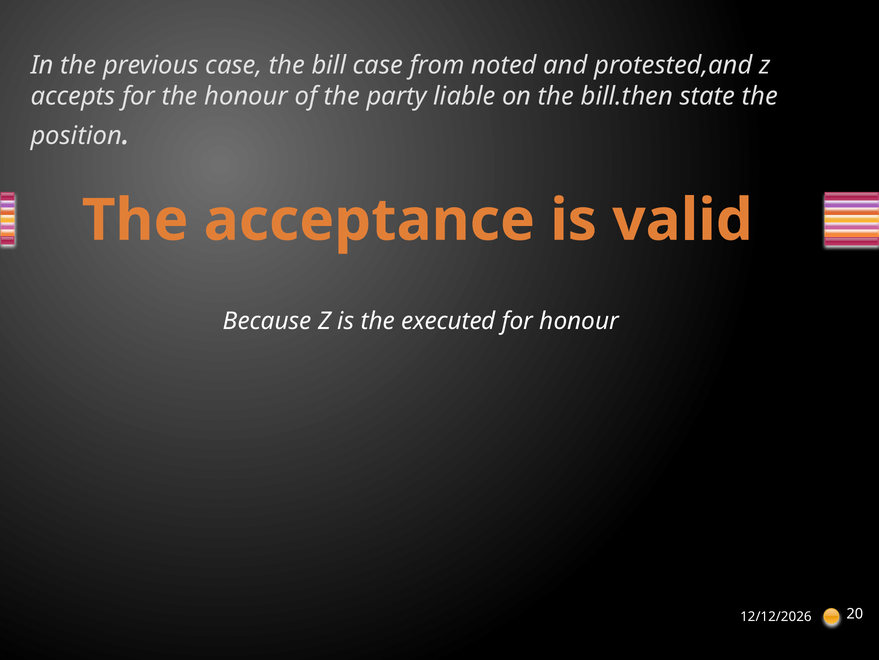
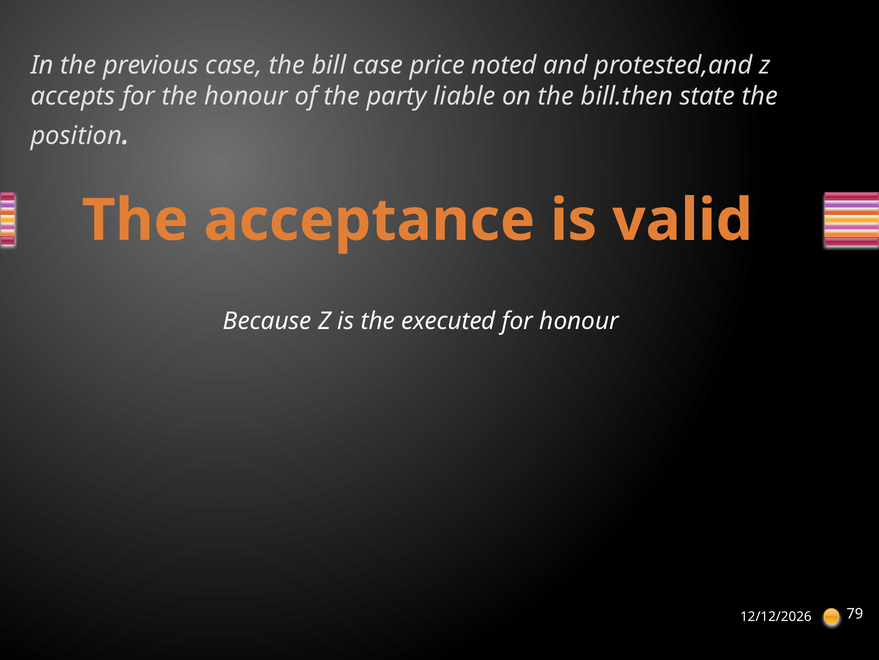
from: from -> price
20: 20 -> 79
